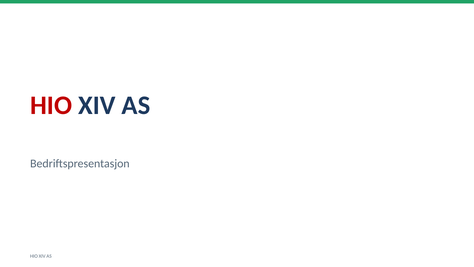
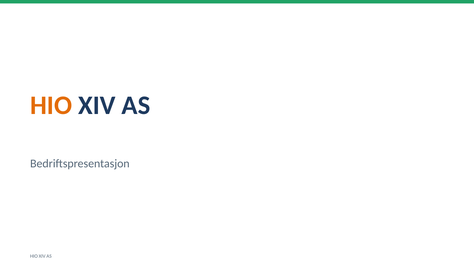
HIO at (51, 105) colour: red -> orange
